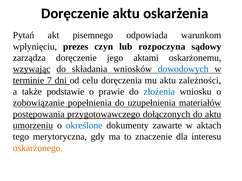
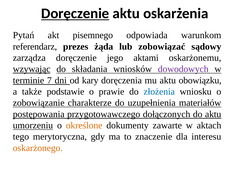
Doręczenie at (75, 13) underline: none -> present
wpłynięciu: wpłynięciu -> referendarz
czyn: czyn -> żąda
rozpoczyna: rozpoczyna -> zobowiązać
dowodowych colour: blue -> purple
celu: celu -> kary
zależności: zależności -> obowiązku
popełnienia: popełnienia -> charakterze
określone colour: blue -> orange
